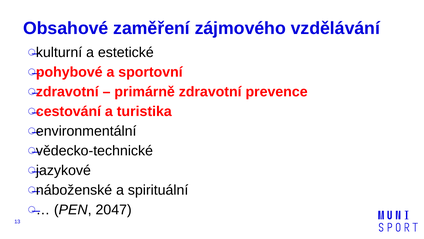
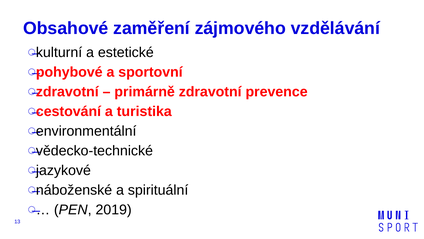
2047: 2047 -> 2019
